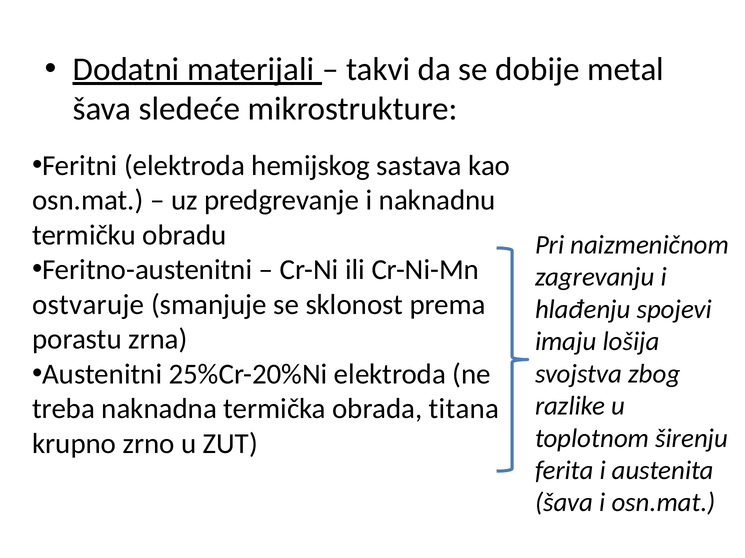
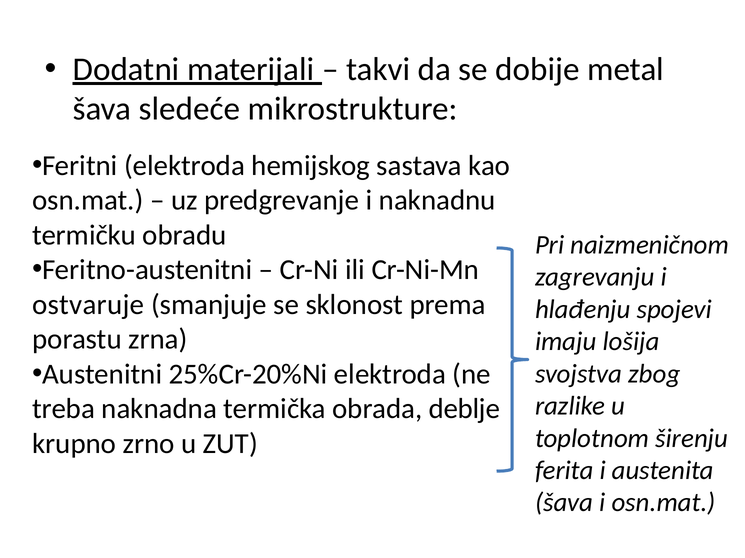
titana: titana -> deblje
